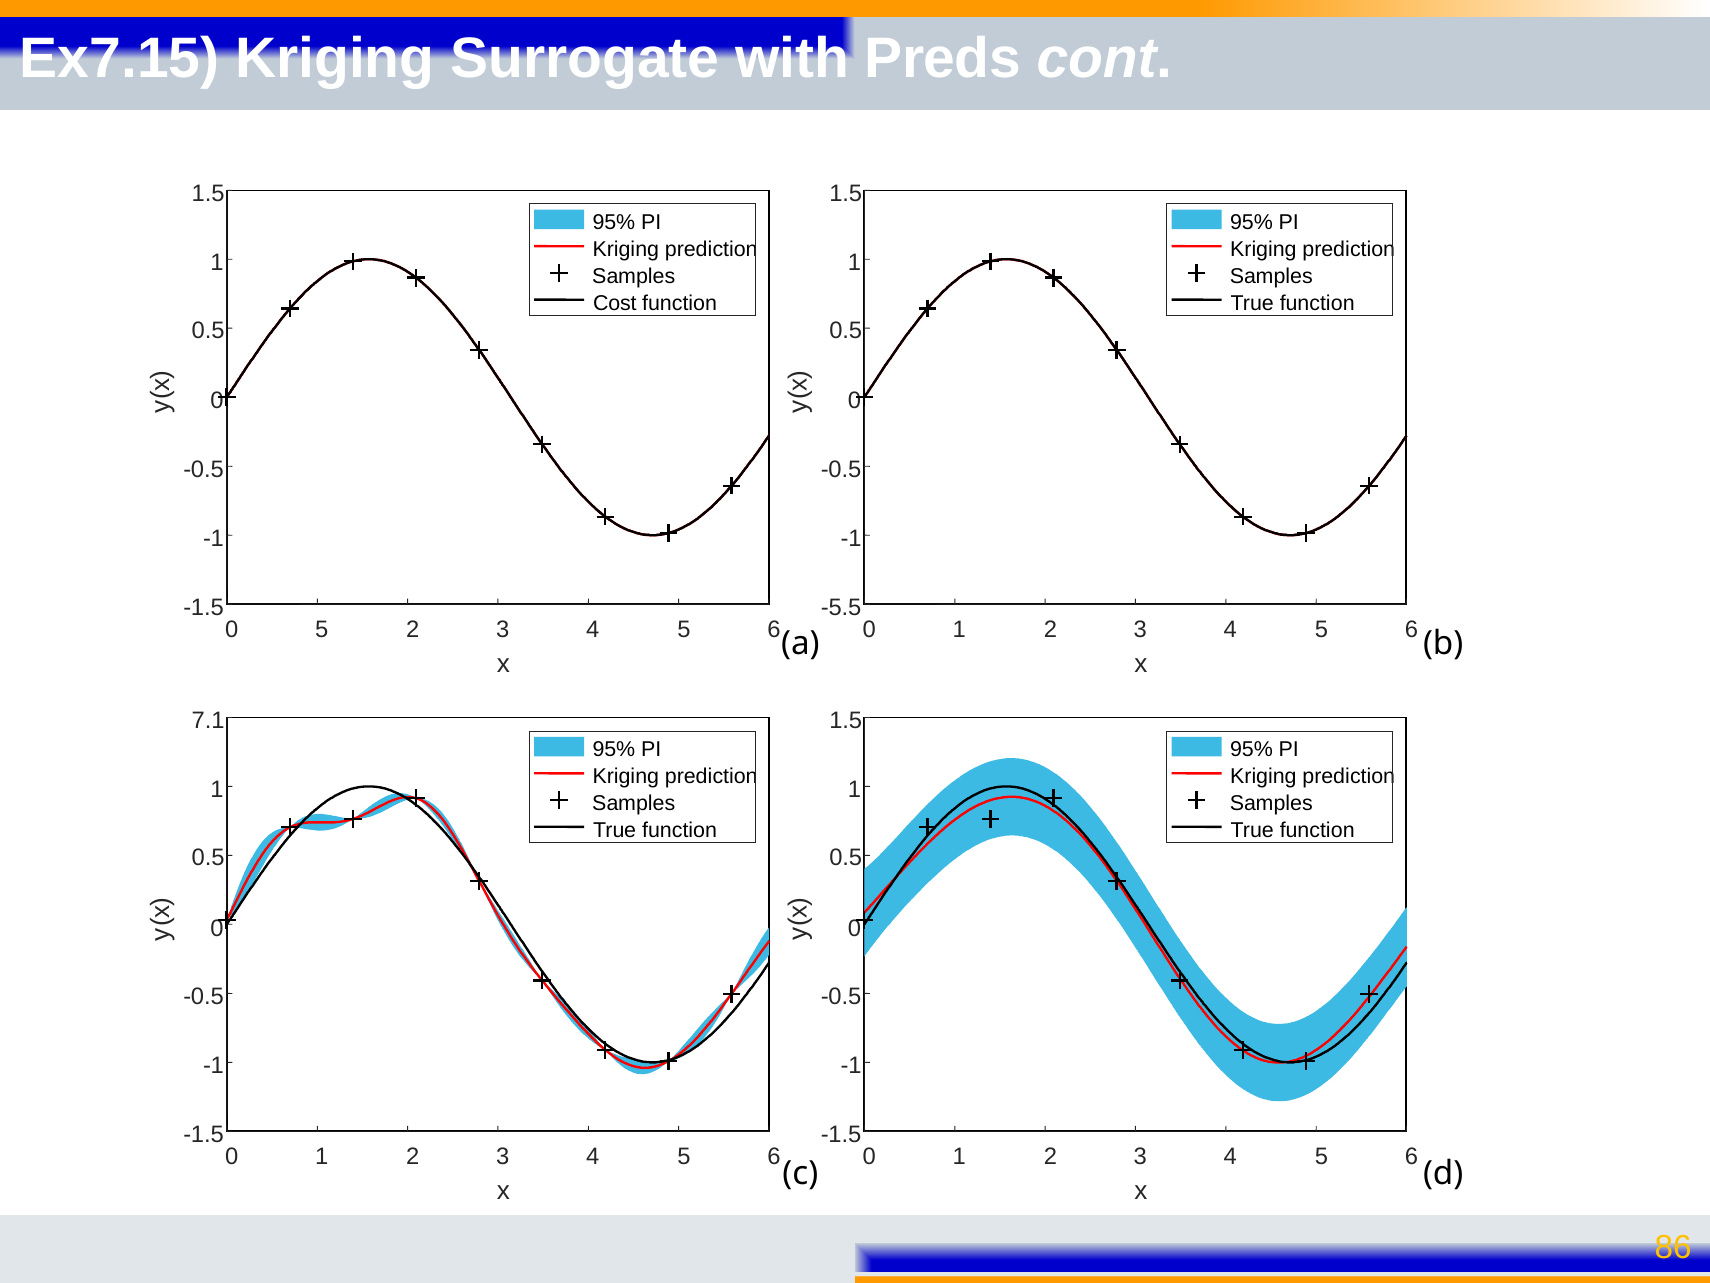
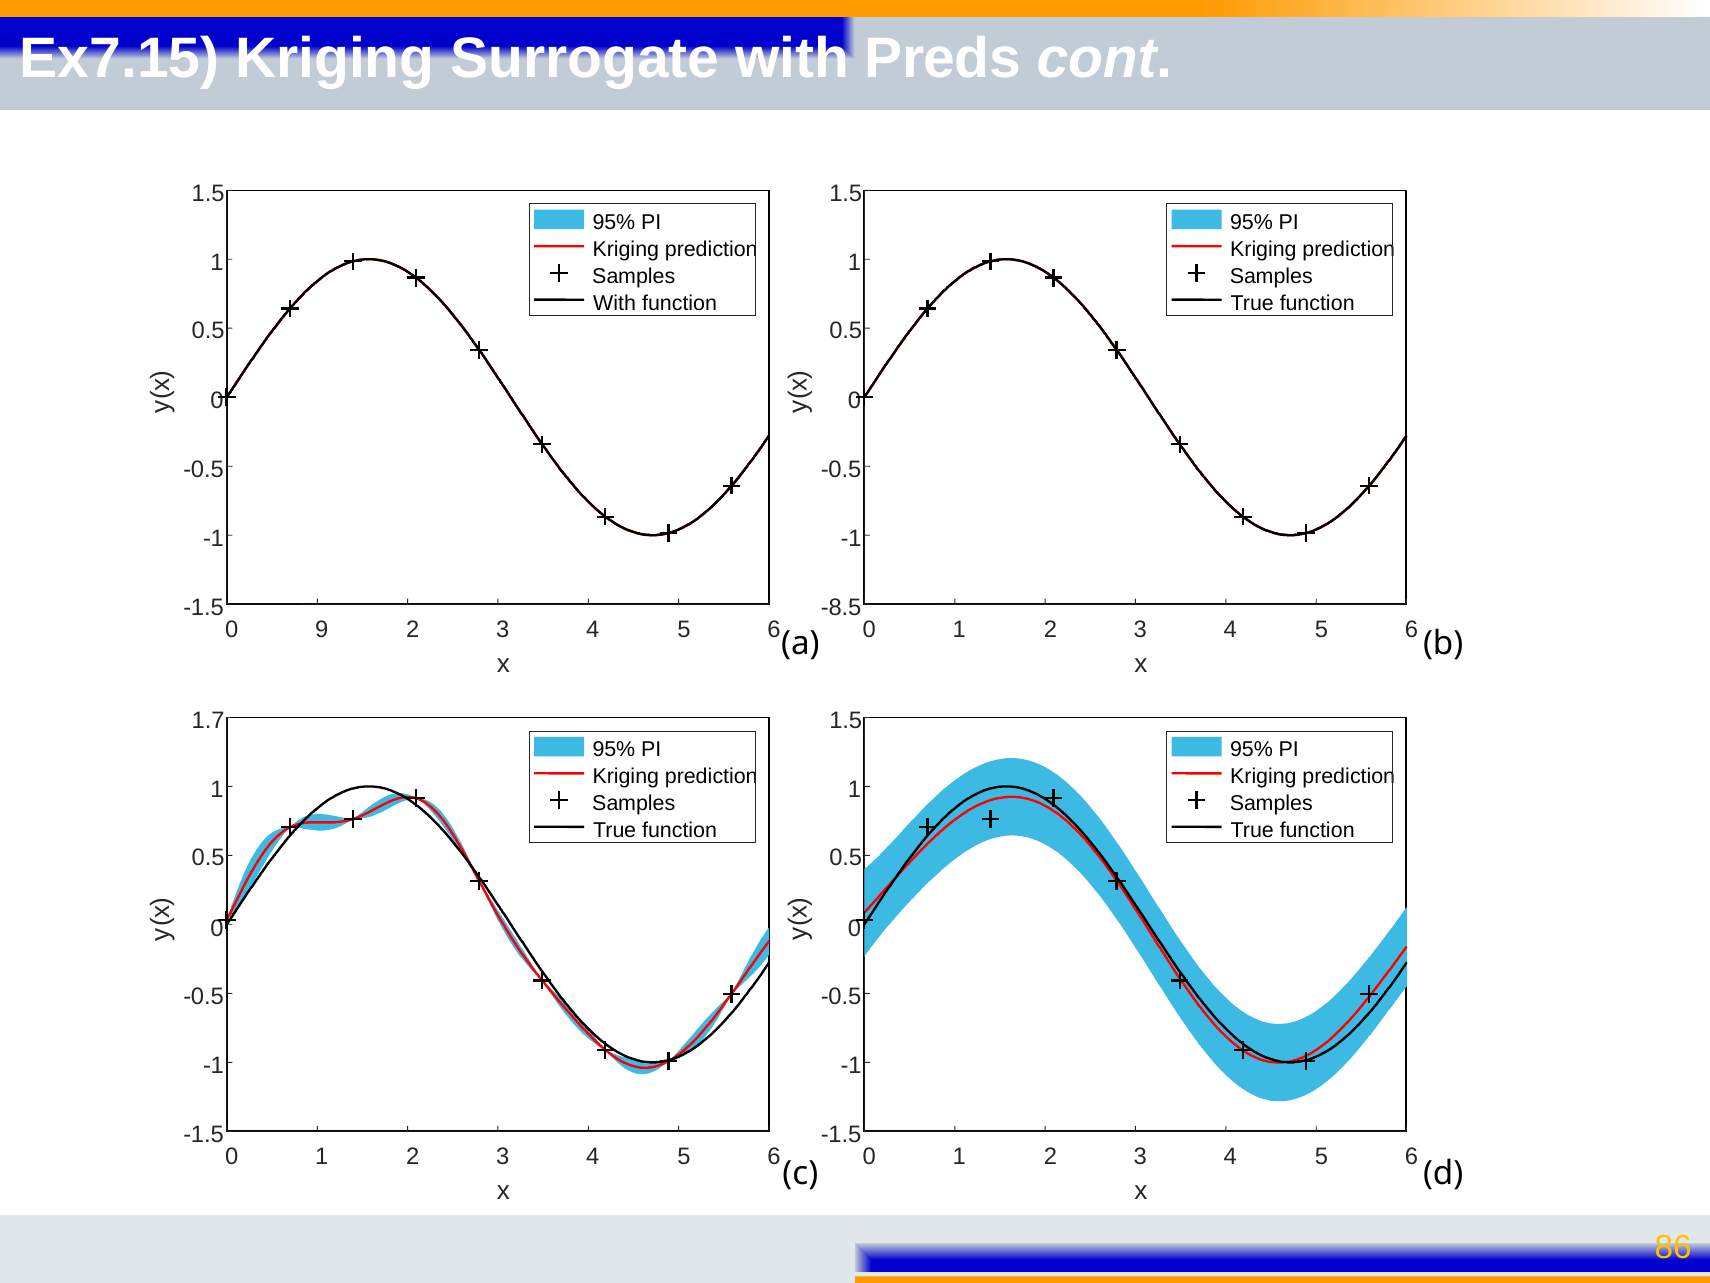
Cost at (615, 303): Cost -> With
-5.5: -5.5 -> -8.5
0 5: 5 -> 9
7.1: 7.1 -> 1.7
